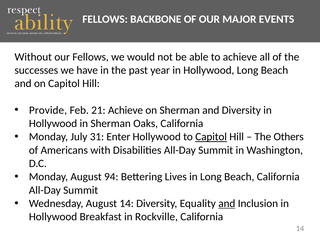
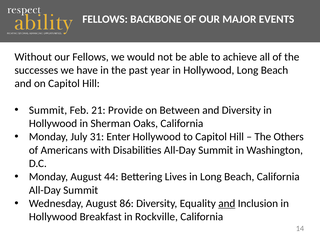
Provide at (48, 110): Provide -> Summit
21 Achieve: Achieve -> Provide
on Sherman: Sherman -> Between
Capitol at (211, 137) underline: present -> none
94: 94 -> 44
August 14: 14 -> 86
